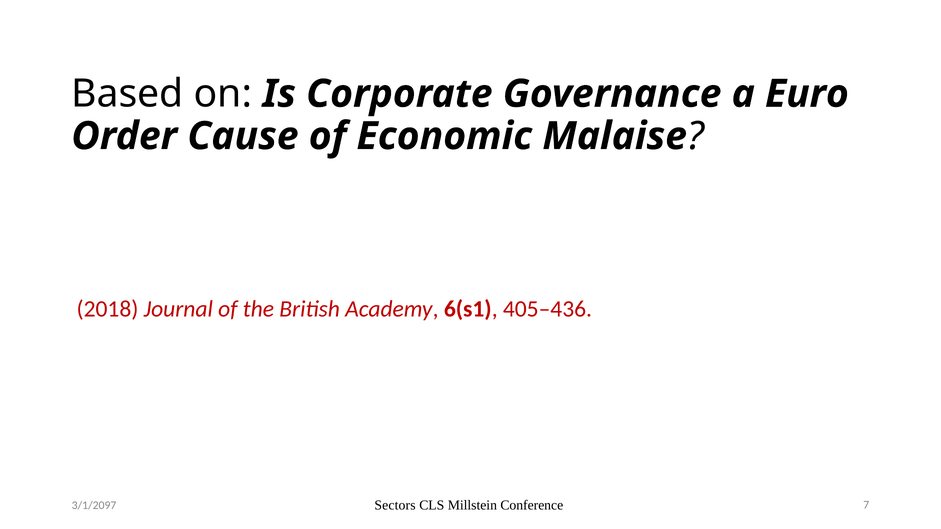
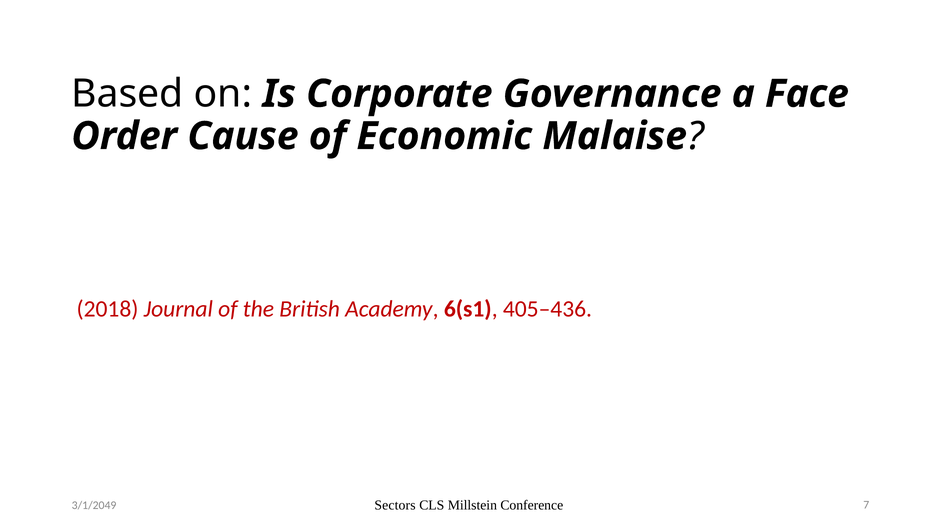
Euro: Euro -> Face
3/1/2097: 3/1/2097 -> 3/1/2049
